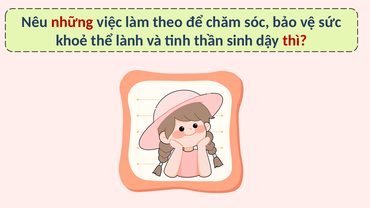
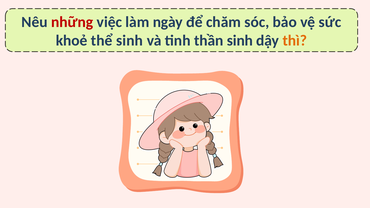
theo: theo -> ngày
thể lành: lành -> sinh
thì colour: red -> orange
